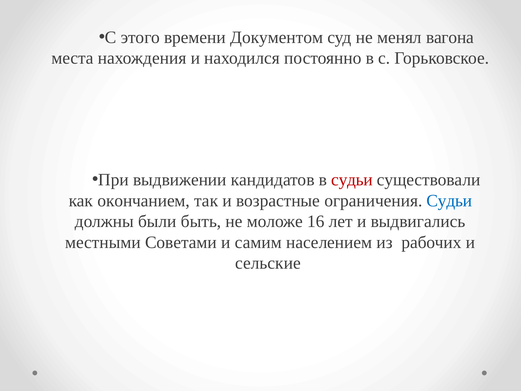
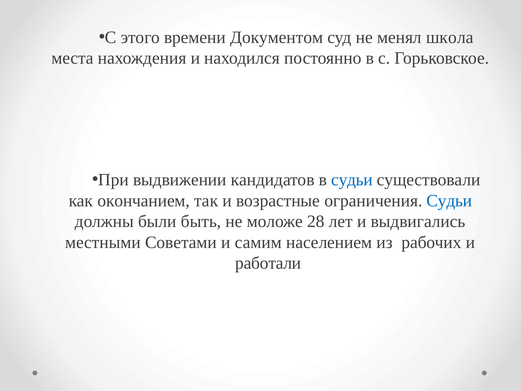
вагона: вагона -> школа
судьи at (352, 180) colour: red -> blue
16: 16 -> 28
сельские: сельские -> работали
